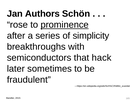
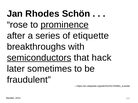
Authors: Authors -> Rhodes
simplicity: simplicity -> etiquette
semiconductors underline: none -> present
